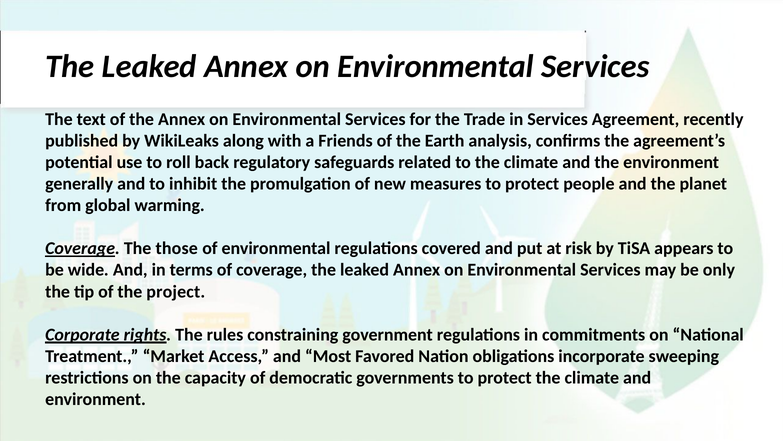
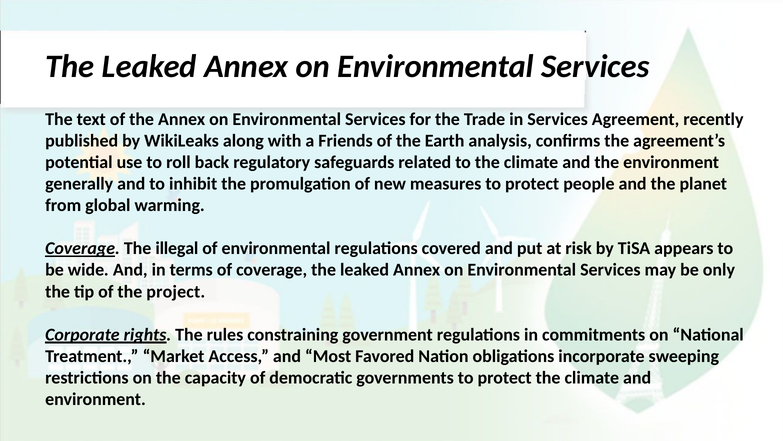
those: those -> illegal
